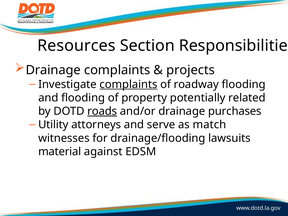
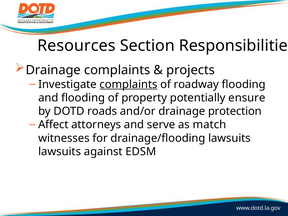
related: related -> ensure
roads underline: present -> none
purchases: purchases -> protection
Utility: Utility -> Affect
material at (60, 152): material -> lawsuits
